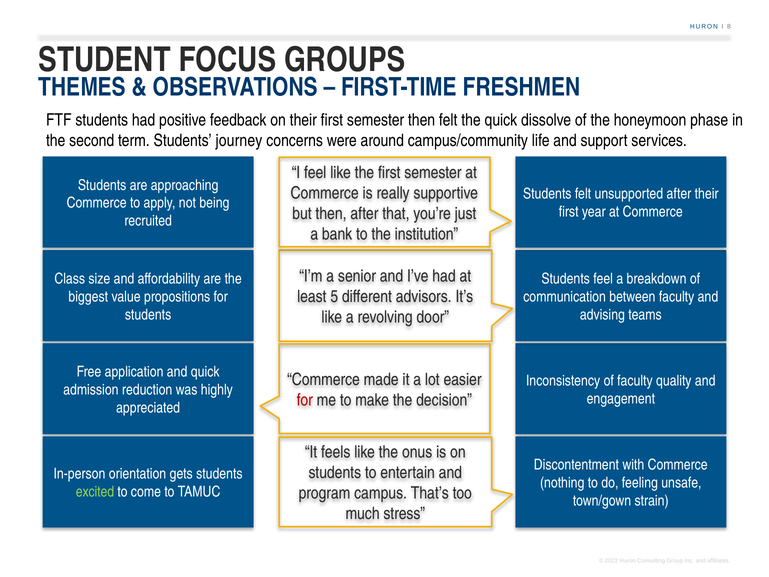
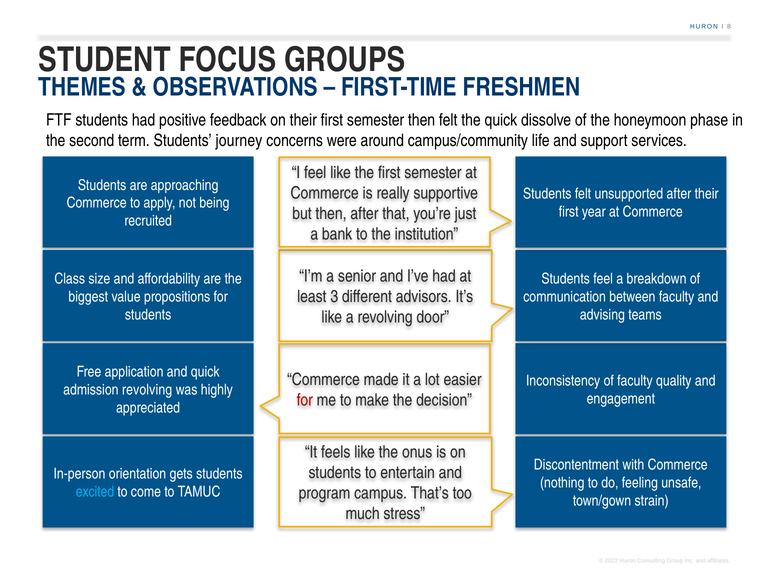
5: 5 -> 3
admission reduction: reduction -> revolving
excited colour: light green -> light blue
